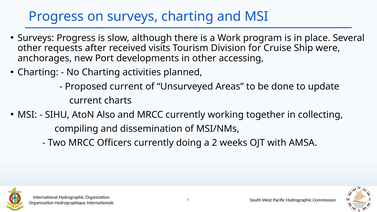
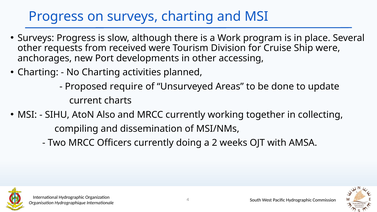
after: after -> from
received visits: visits -> were
Proposed current: current -> require
